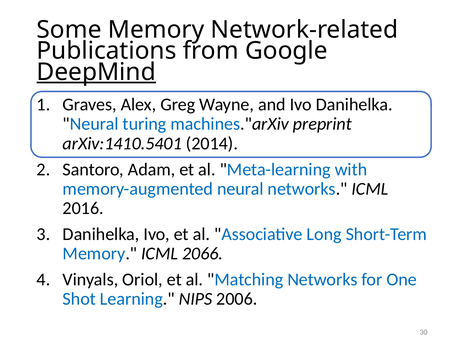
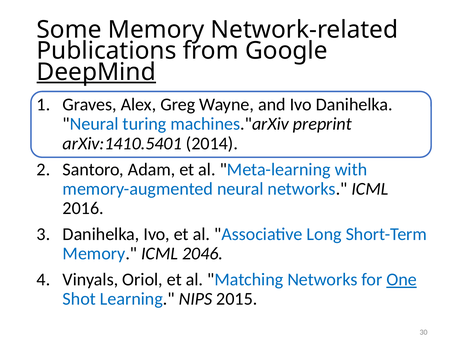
2066: 2066 -> 2046
One underline: none -> present
2006: 2006 -> 2015
